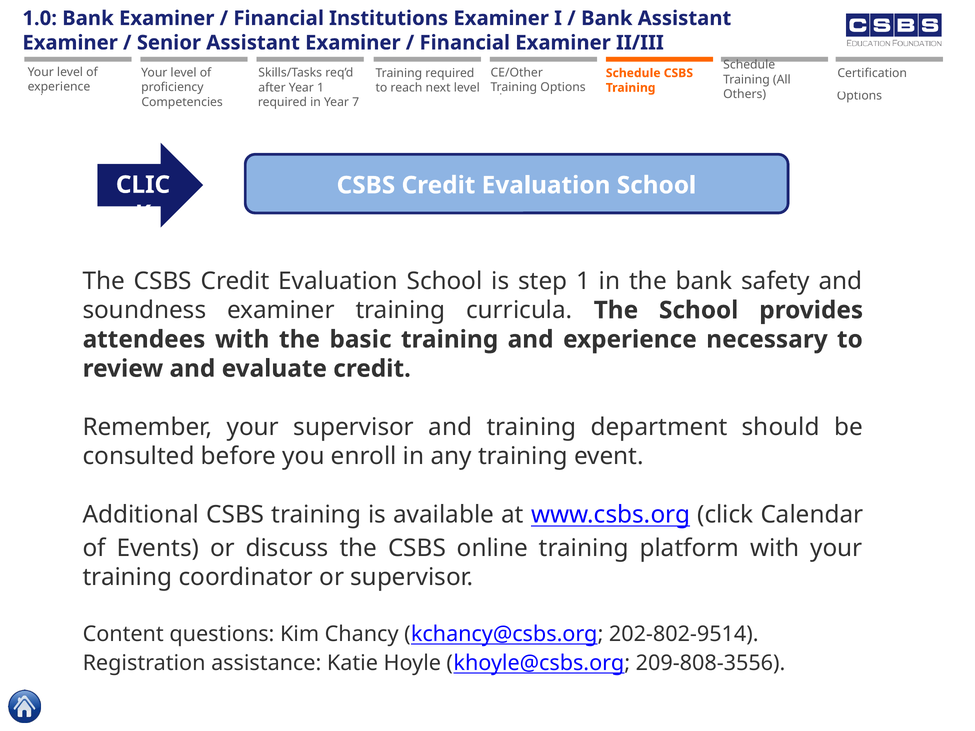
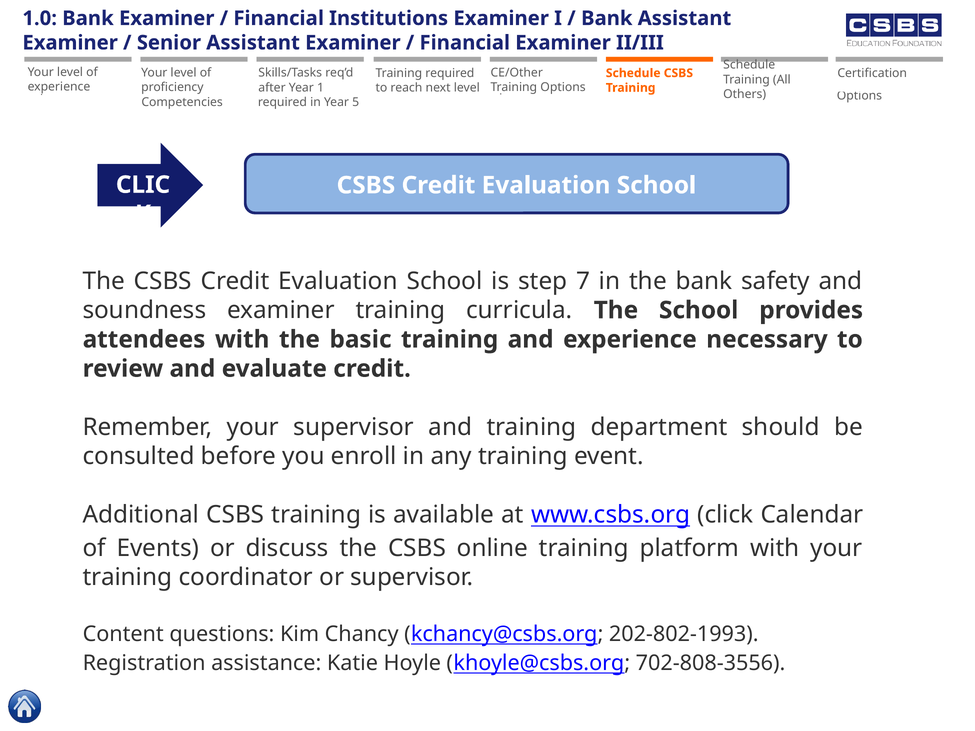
7: 7 -> 5
step 1: 1 -> 7
202-802-9514: 202-802-9514 -> 202-802-1993
209-808-3556: 209-808-3556 -> 702-808-3556
